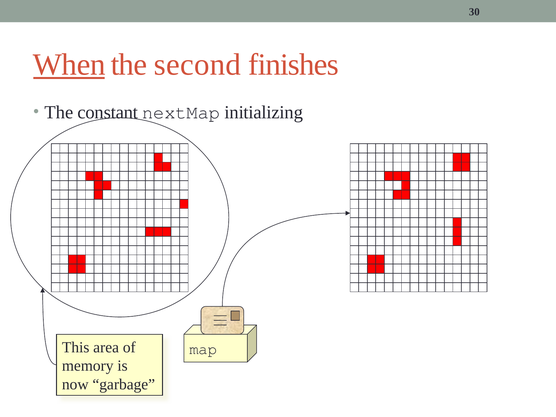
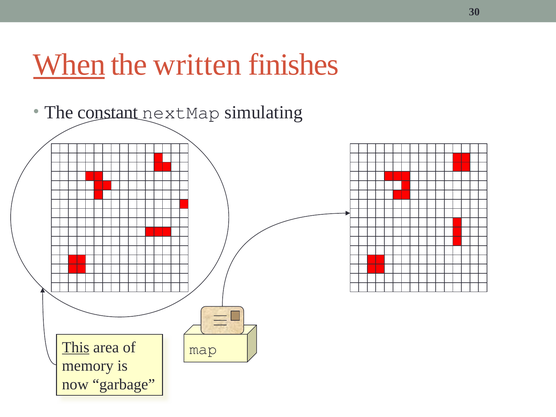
second: second -> written
initializing: initializing -> simulating
This underline: none -> present
